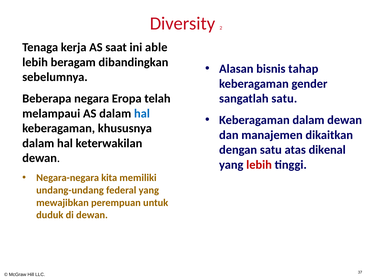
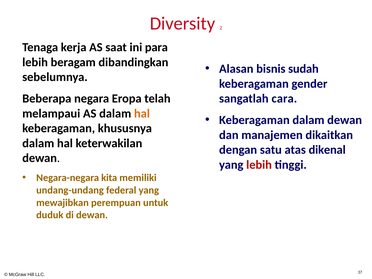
able: able -> para
tahap: tahap -> sudah
sangatlah satu: satu -> cara
hal at (142, 113) colour: blue -> orange
